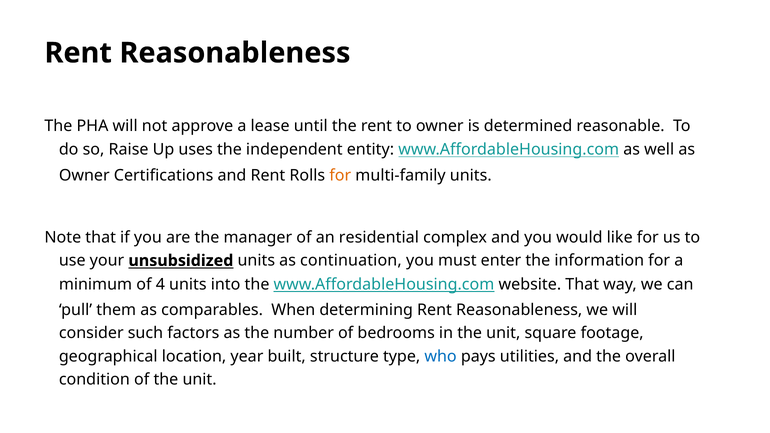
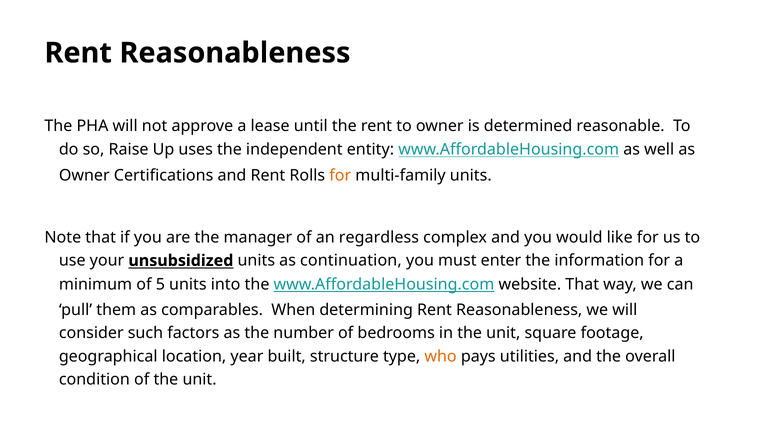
residential: residential -> regardless
4: 4 -> 5
who colour: blue -> orange
